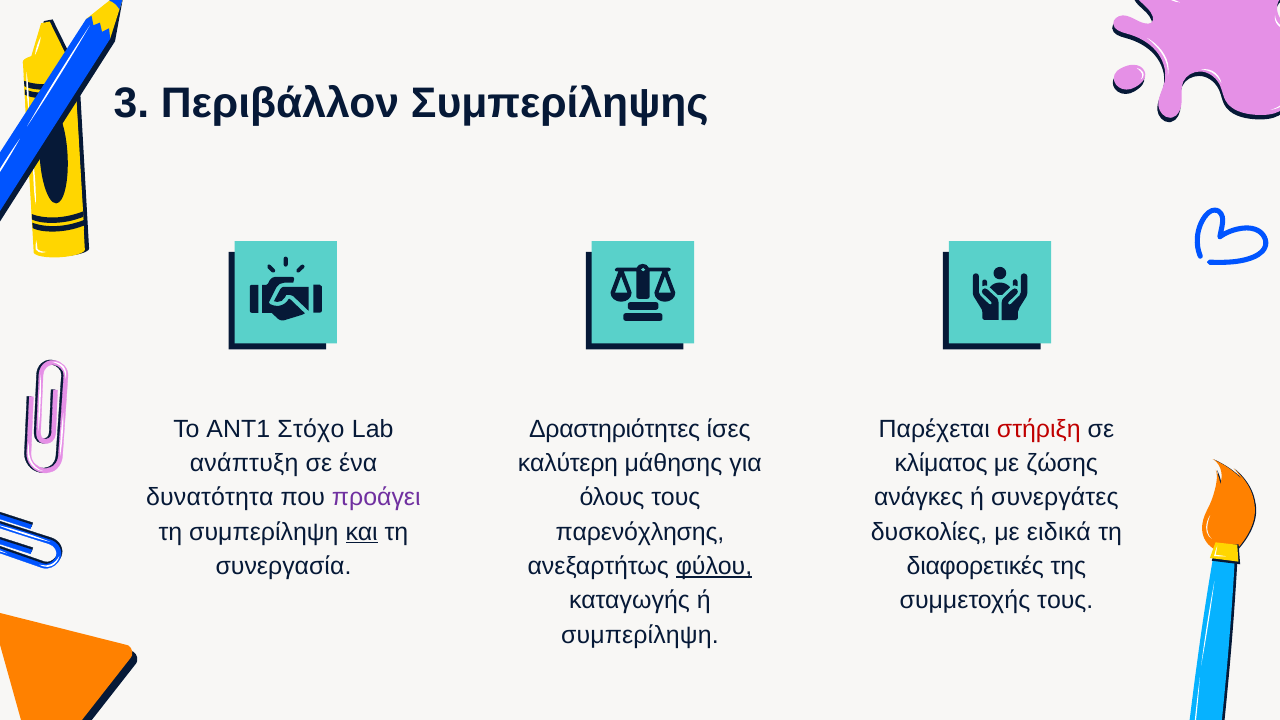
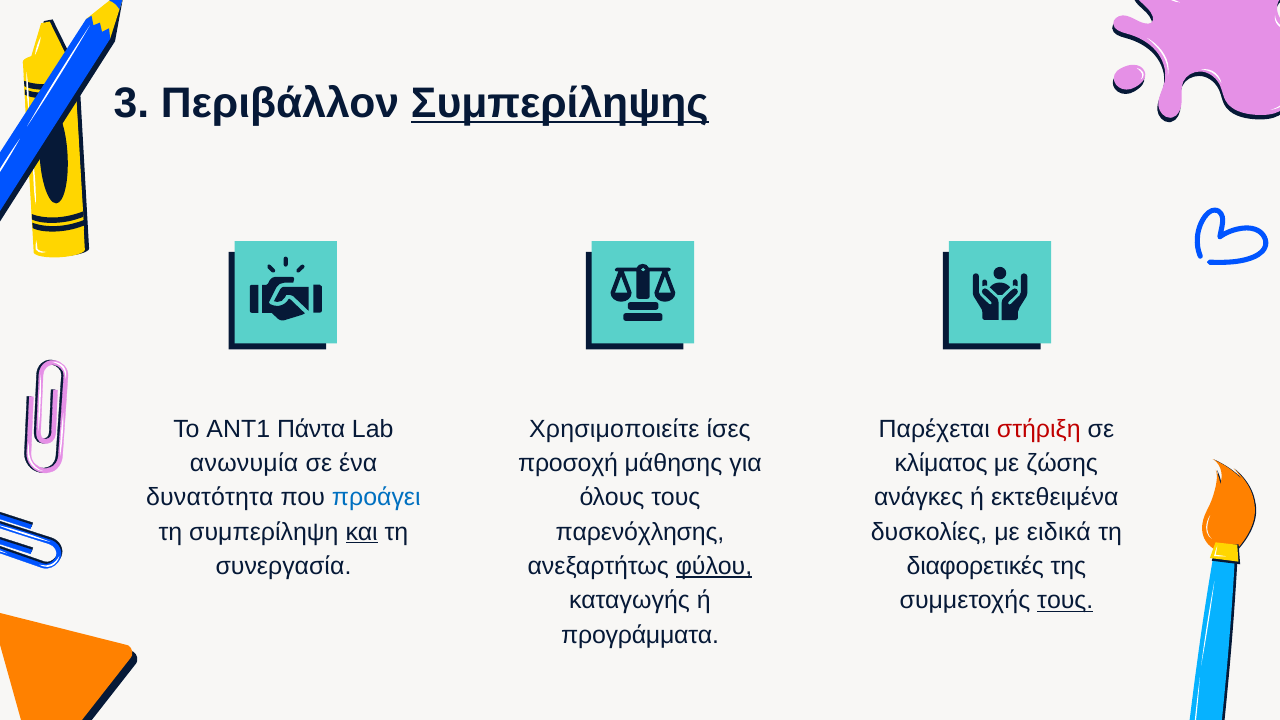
Συμπερίληψης underline: none -> present
Στόχο: Στόχο -> Πάντα
Δραστηριότητες: Δραστηριότητες -> Χρησιμοποιείτε
ανάπτυξη: ανάπτυξη -> ανωνυμία
καλύτερη: καλύτερη -> προσοχή
προάγει colour: purple -> blue
συνεργάτες: συνεργάτες -> εκτεθειμένα
τους at (1065, 601) underline: none -> present
συμπερίληψη at (640, 635): συμπερίληψη -> προγράμματα
